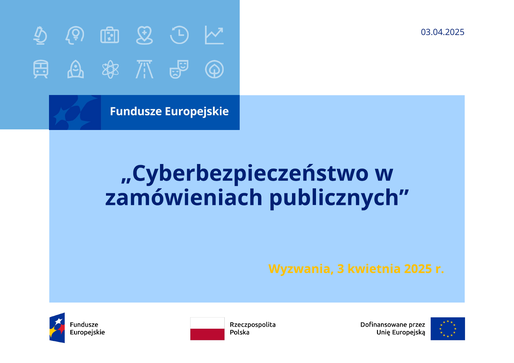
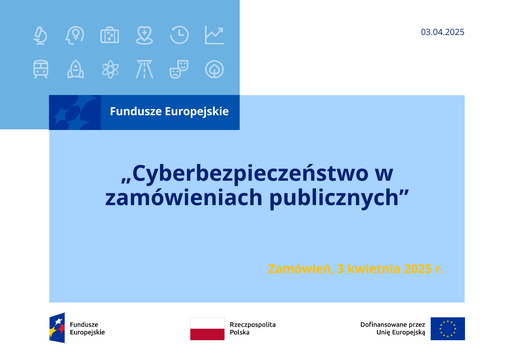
Wyzwania: Wyzwania -> Zamówień
